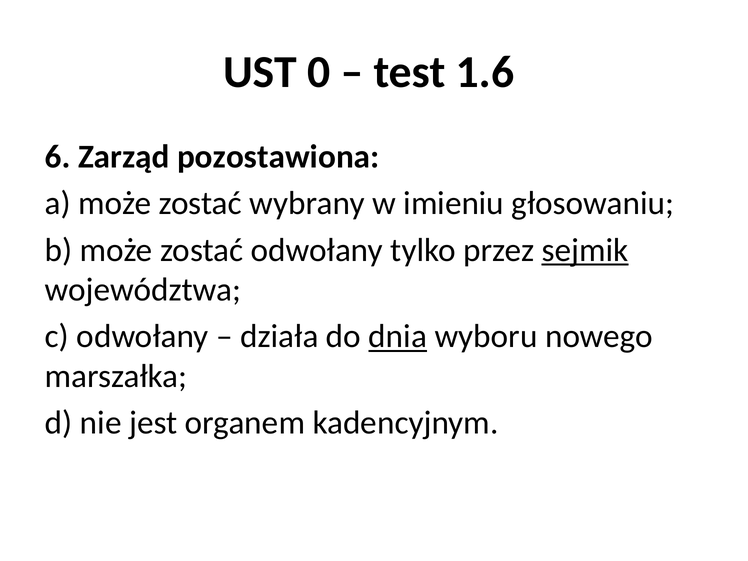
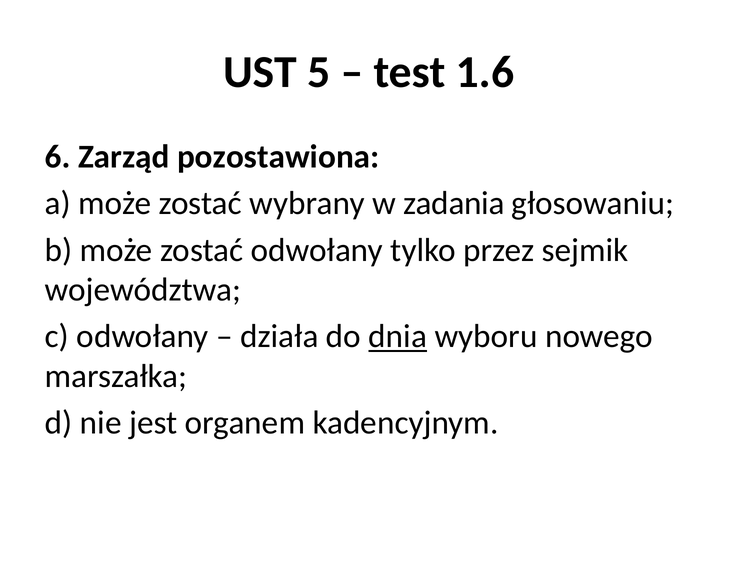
0: 0 -> 5
imieniu: imieniu -> zadania
sejmik underline: present -> none
